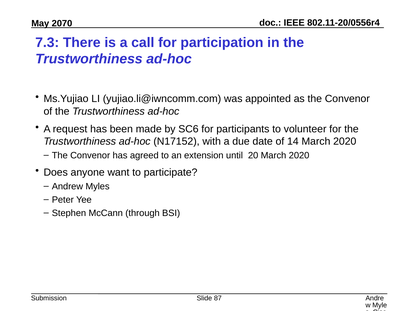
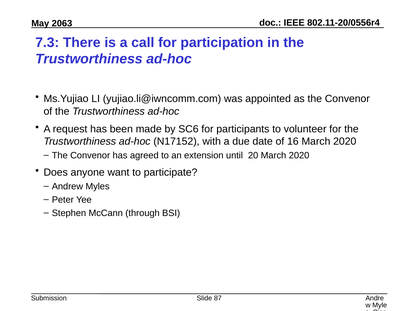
2070: 2070 -> 2063
14: 14 -> 16
